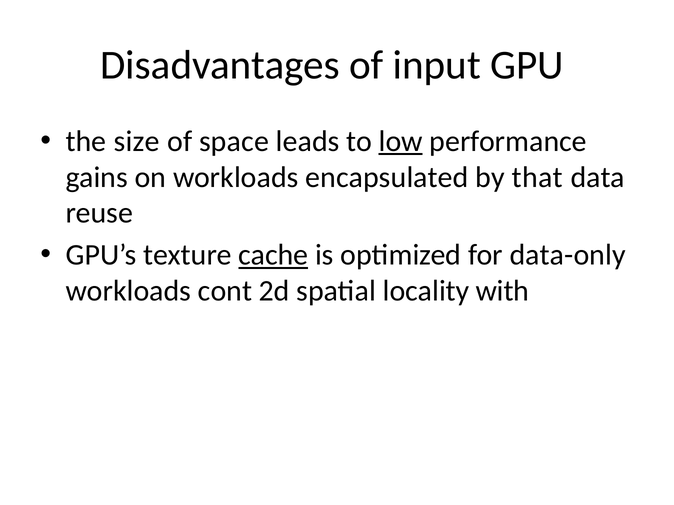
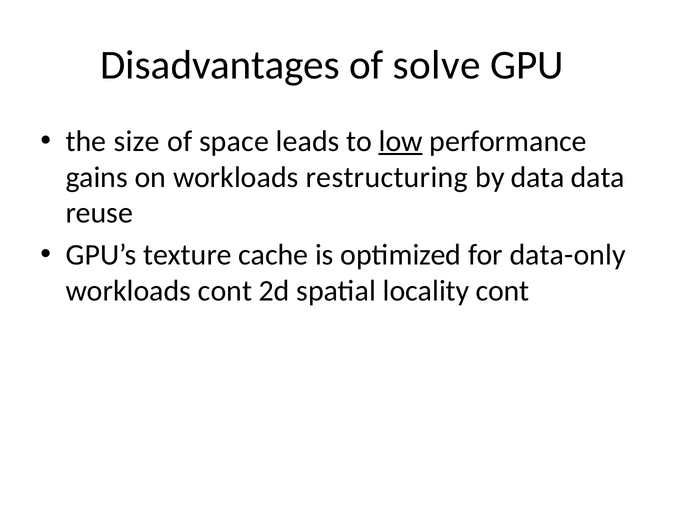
input: input -> solve
encapsulated: encapsulated -> restructuring
by that: that -> data
cache underline: present -> none
locality with: with -> cont
